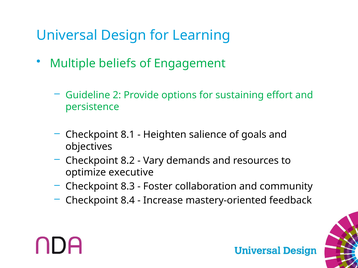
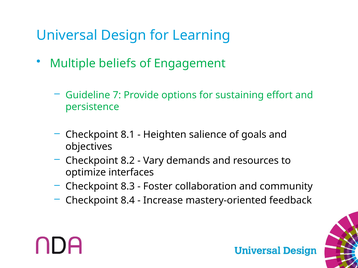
2: 2 -> 7
executive: executive -> interfaces
